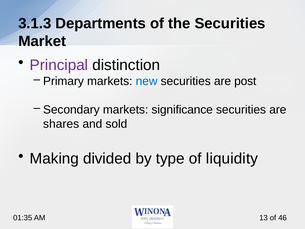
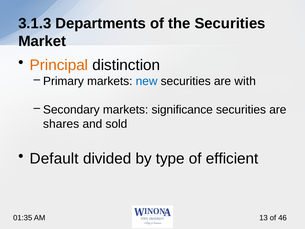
Principal colour: purple -> orange
post: post -> with
Making: Making -> Default
liquidity: liquidity -> efficient
